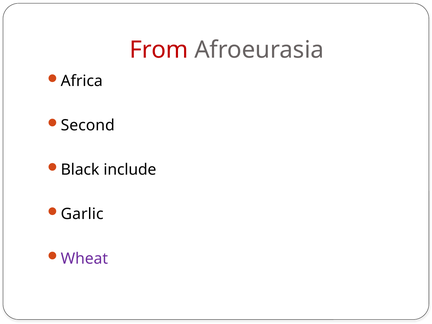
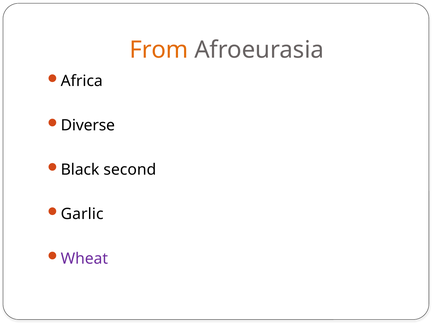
From colour: red -> orange
Second: Second -> Diverse
include: include -> second
